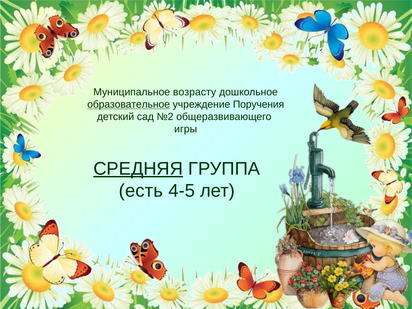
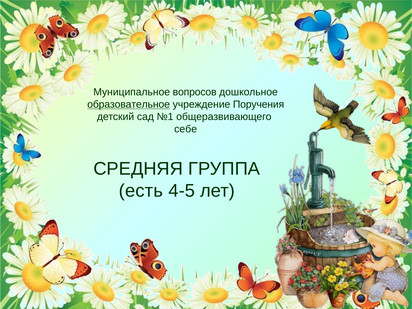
возрасту: возрасту -> вопросов
№2: №2 -> №1
игры: игры -> себе
СРЕДНЯЯ underline: present -> none
